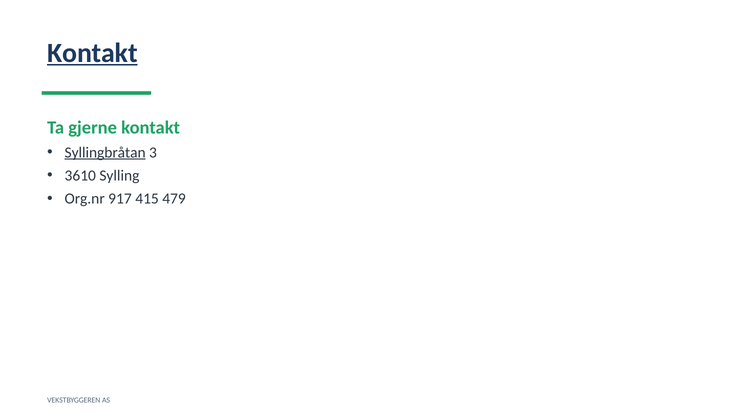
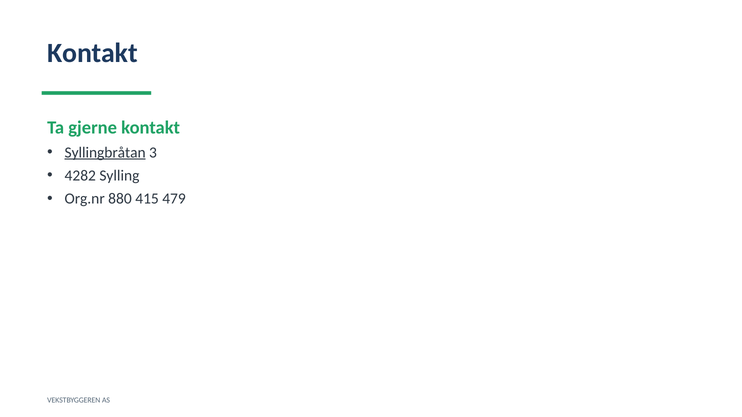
Kontakt at (92, 53) underline: present -> none
3610: 3610 -> 4282
917: 917 -> 880
